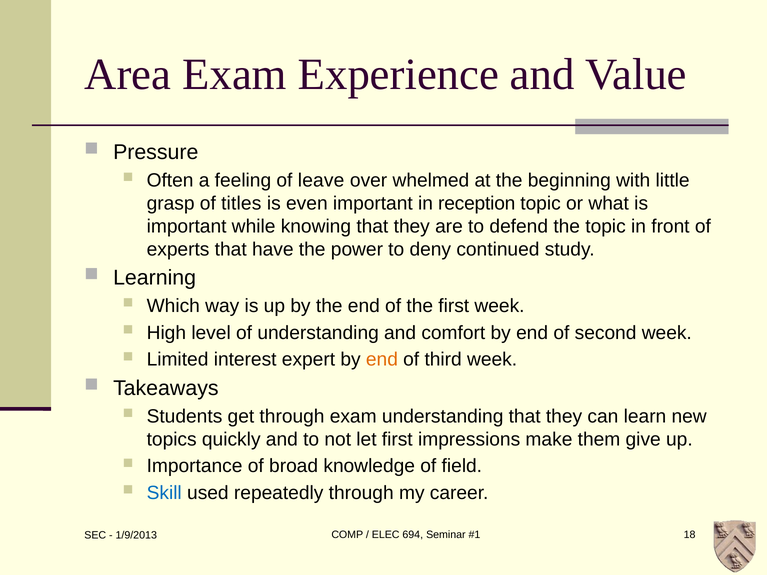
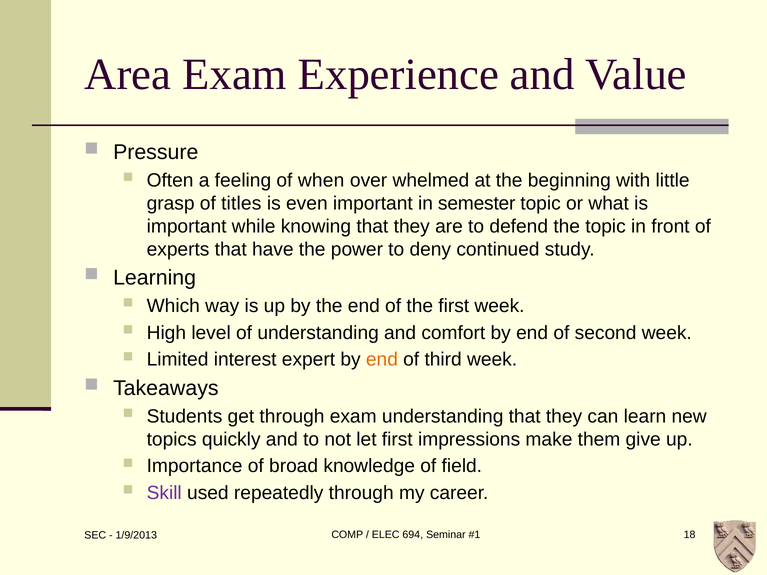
leave: leave -> when
reception: reception -> semester
Skill colour: blue -> purple
